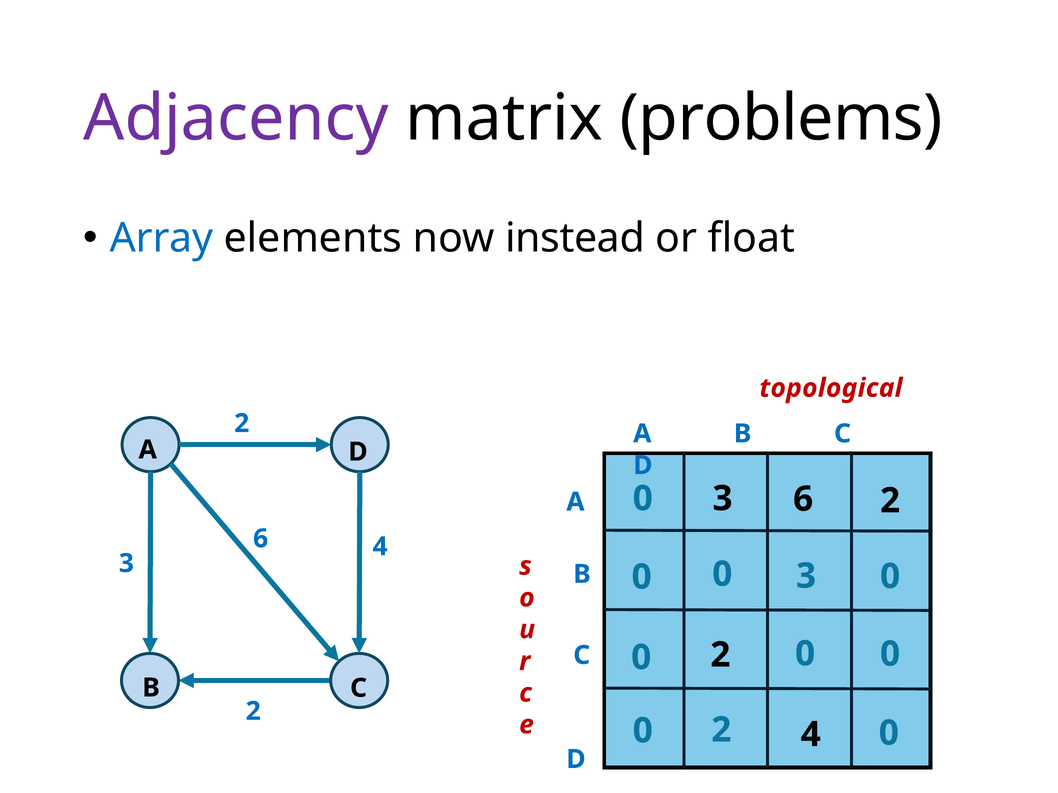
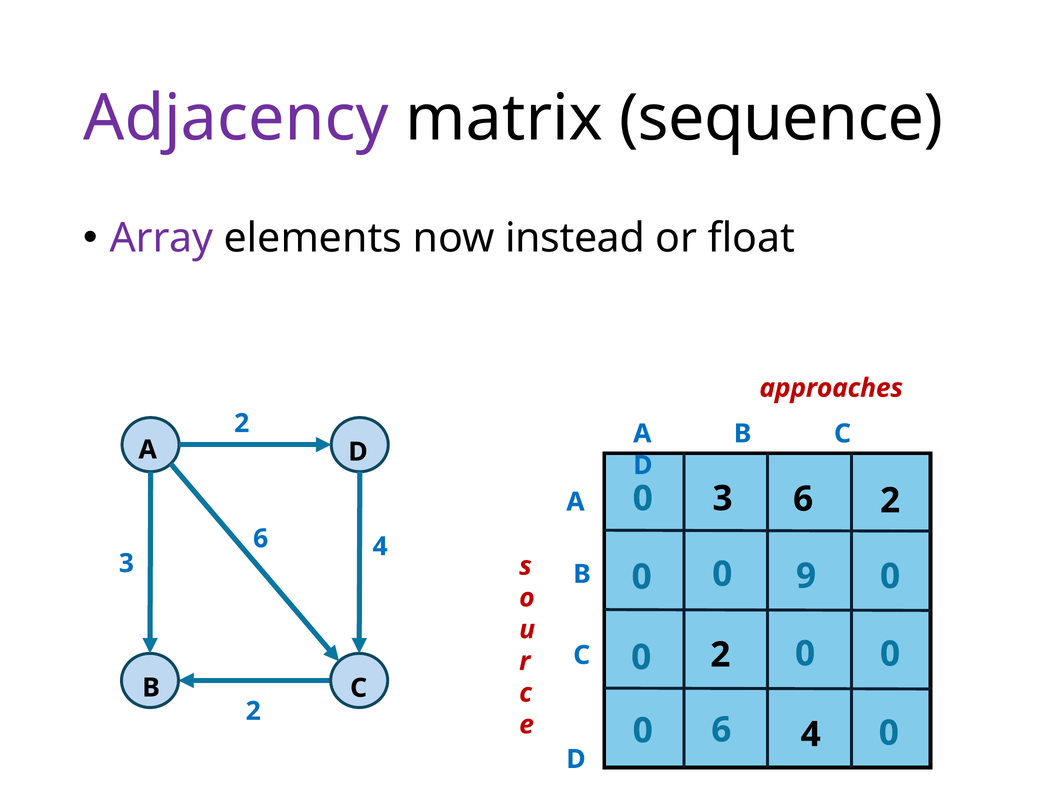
problems: problems -> sequence
Array colour: blue -> purple
topological: topological -> approaches
0 3: 3 -> 9
0 2: 2 -> 6
